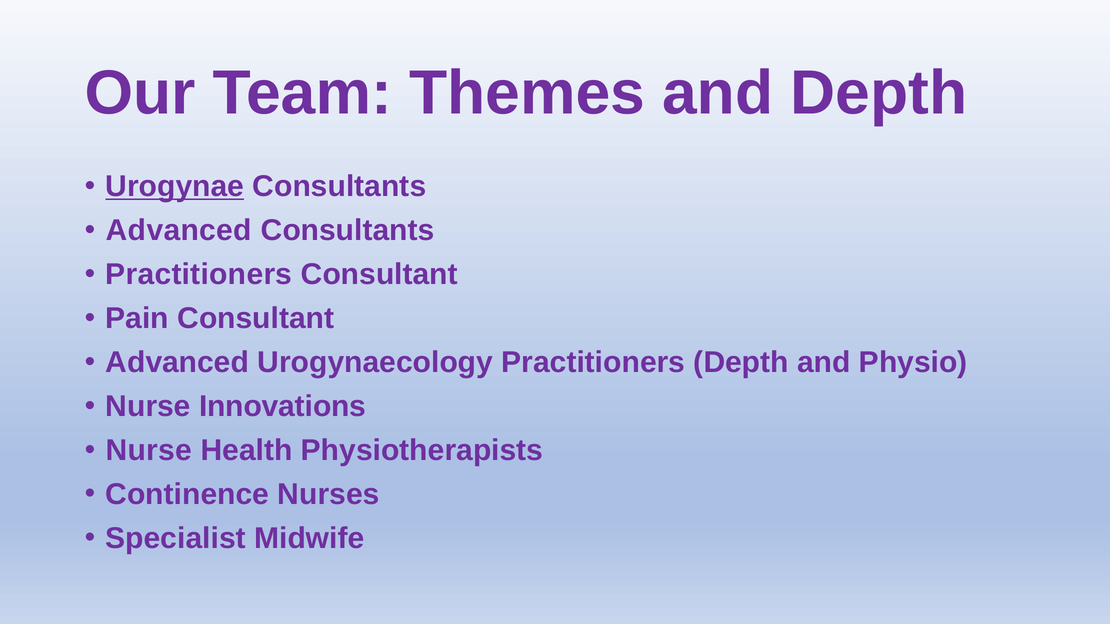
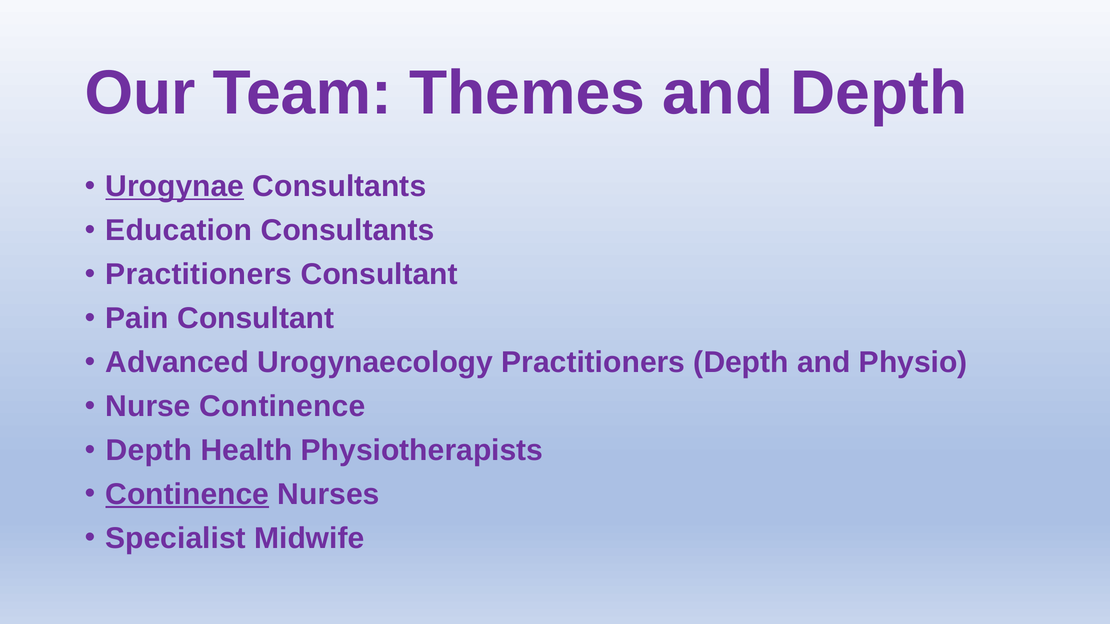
Advanced at (179, 230): Advanced -> Education
Nurse Innovations: Innovations -> Continence
Nurse at (149, 451): Nurse -> Depth
Continence at (187, 495) underline: none -> present
